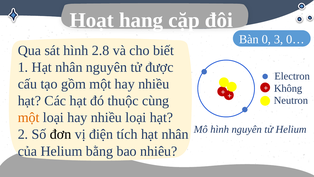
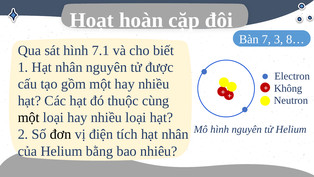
hang: hang -> hoàn
0: 0 -> 7
0…: 0… -> 8…
2.8: 2.8 -> 7.1
một at (29, 117) colour: orange -> black
